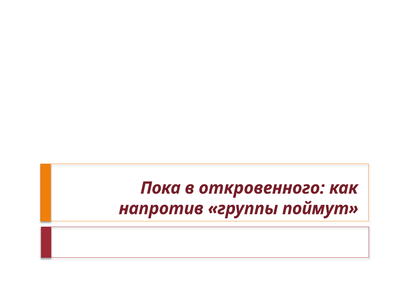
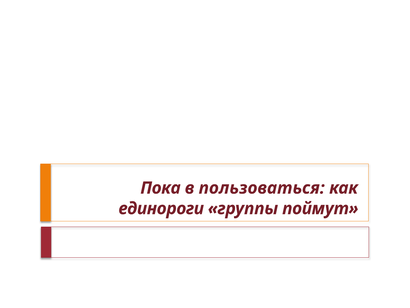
откровенного: откровенного -> пользоваться
напротив: напротив -> единороги
